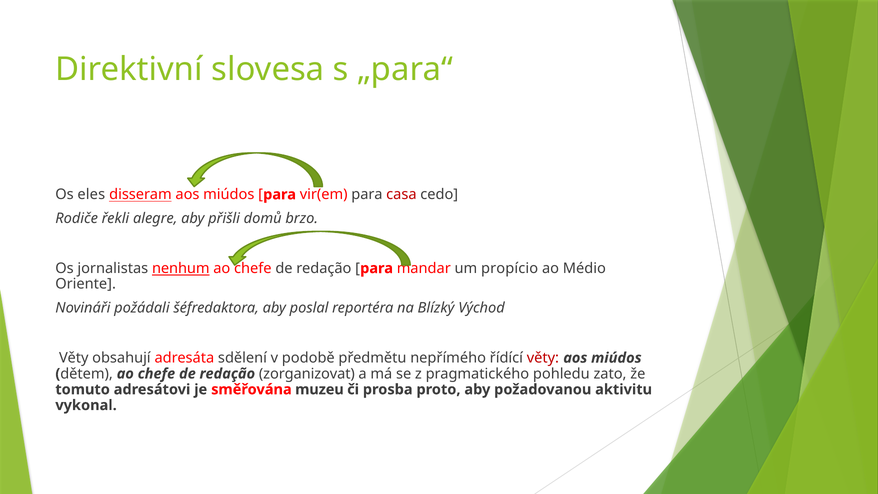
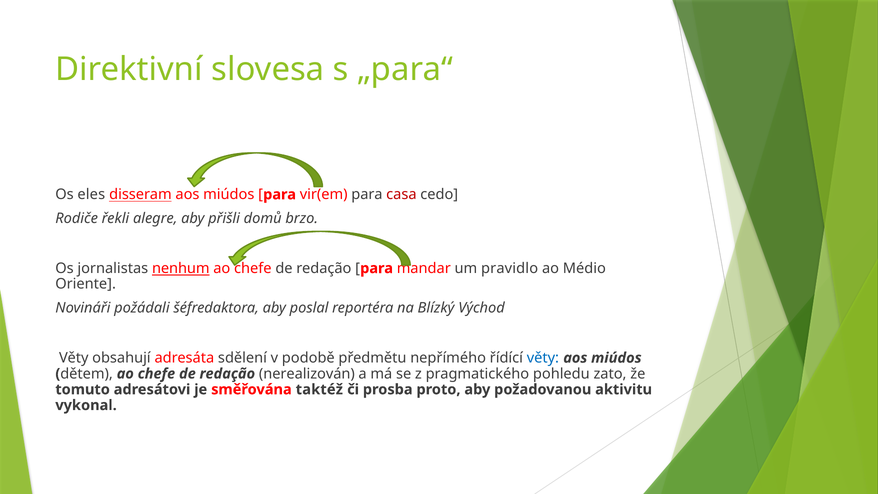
propício: propício -> pravidlo
věty at (543, 358) colour: red -> blue
zorganizovat: zorganizovat -> nerealizován
muzeu: muzeu -> taktéž
